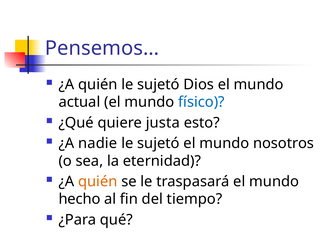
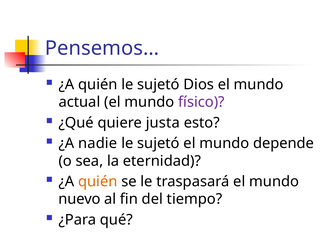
físico colour: blue -> purple
nosotros: nosotros -> depende
hecho: hecho -> nuevo
